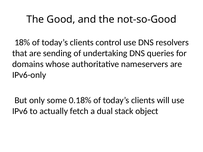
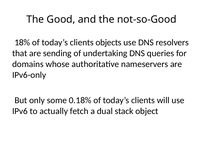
control: control -> objects
